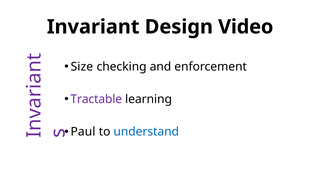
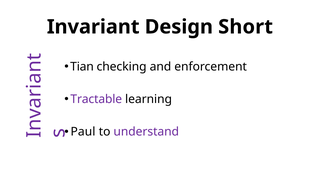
Video: Video -> Short
Size: Size -> Tian
understand colour: blue -> purple
